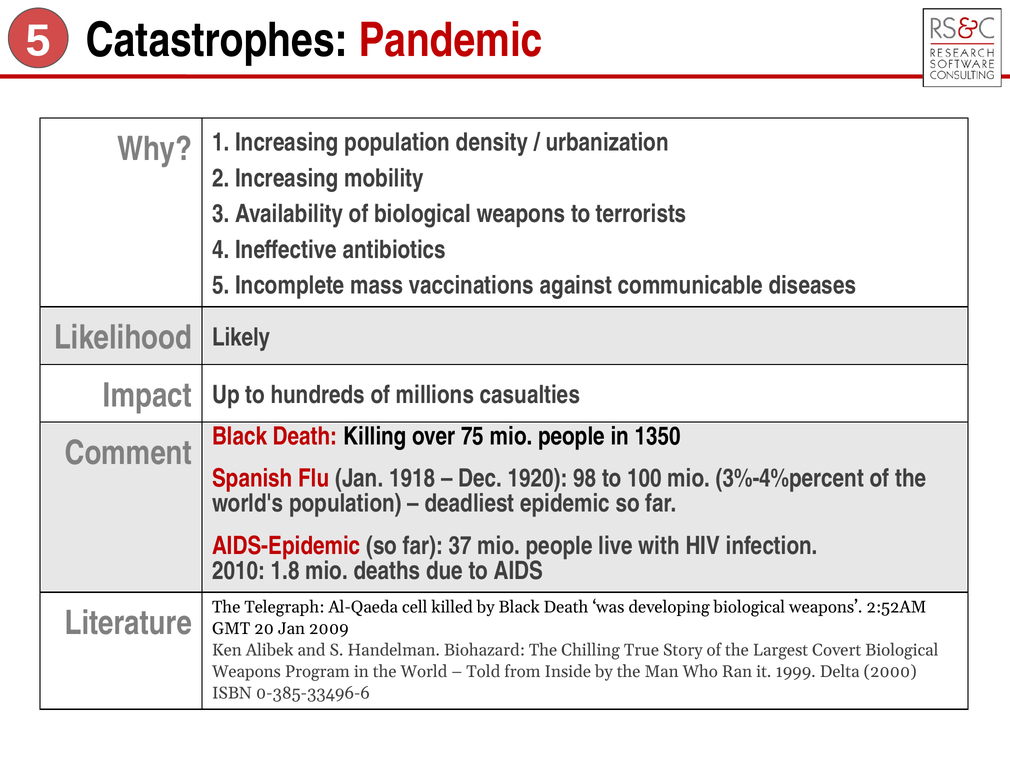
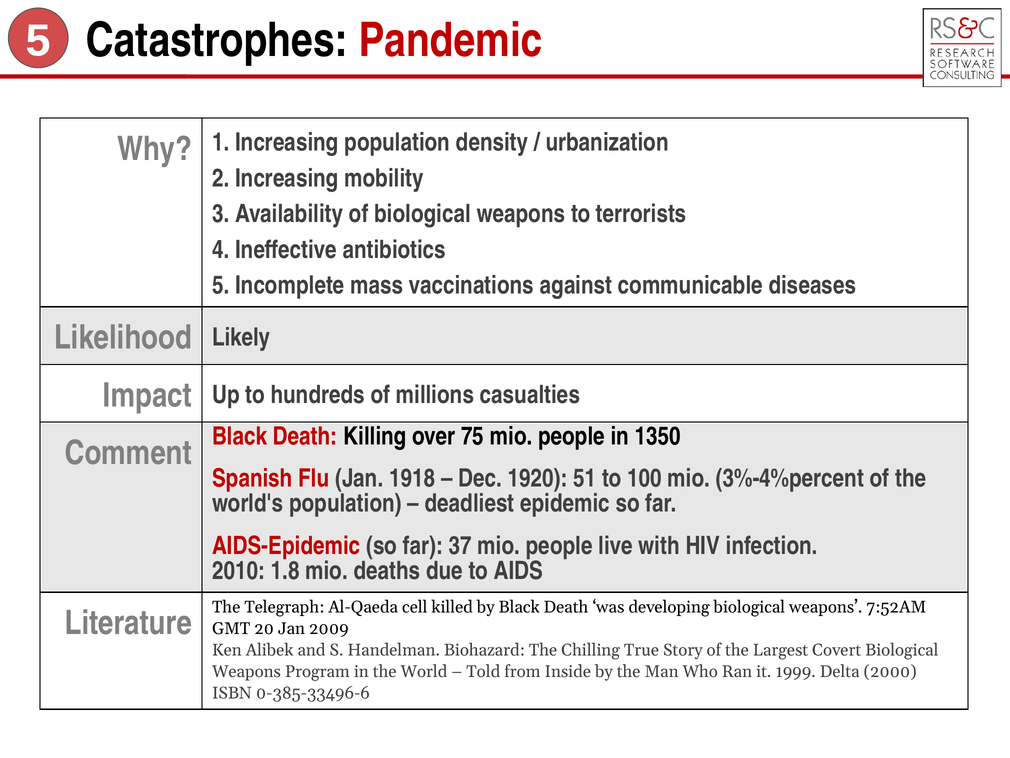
98: 98 -> 51
2:52AM: 2:52AM -> 7:52AM
